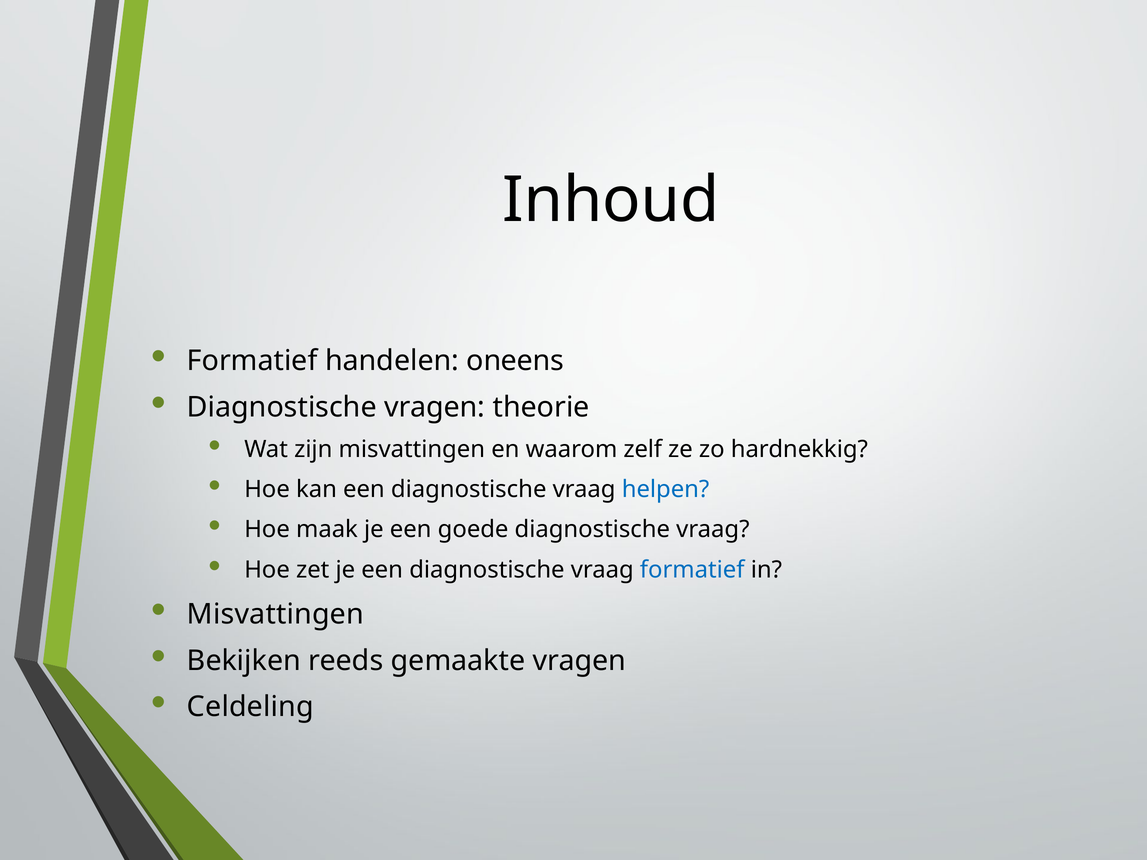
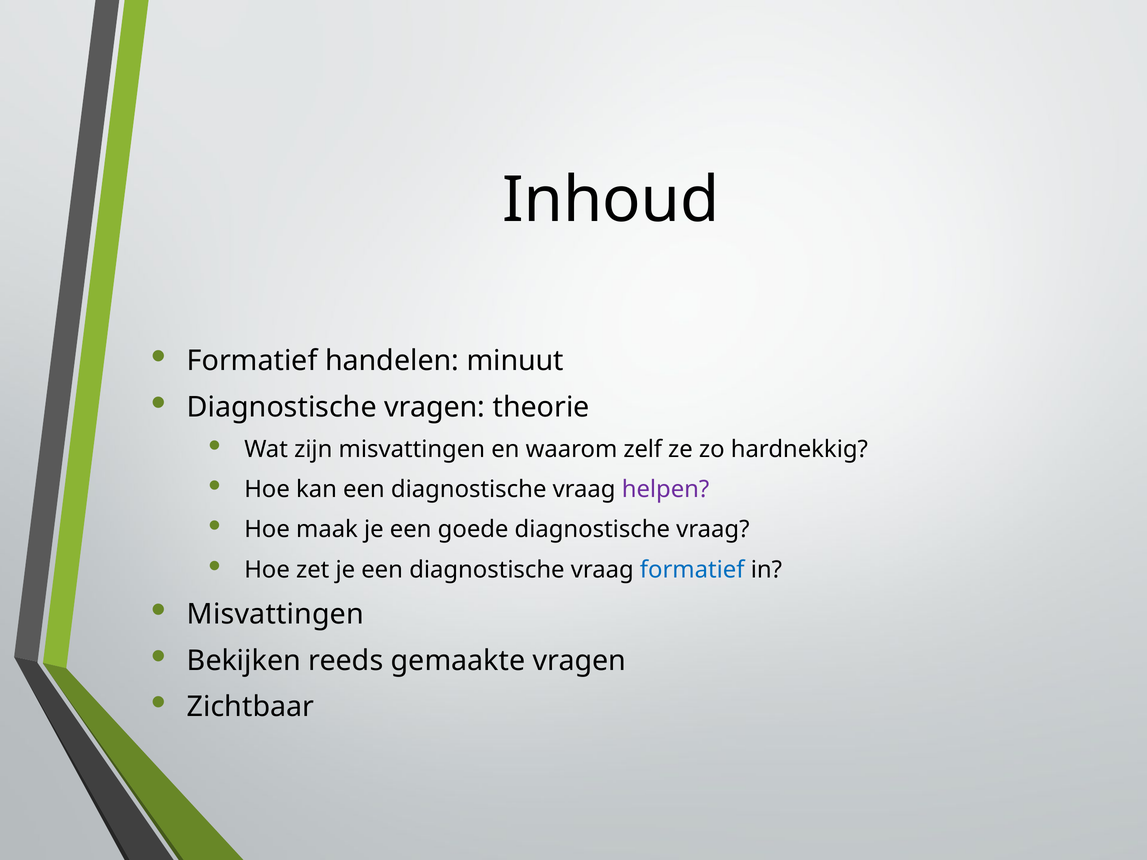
oneens: oneens -> minuut
helpen colour: blue -> purple
Celdeling: Celdeling -> Zichtbaar
